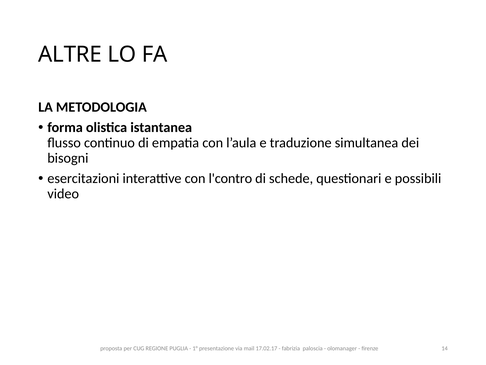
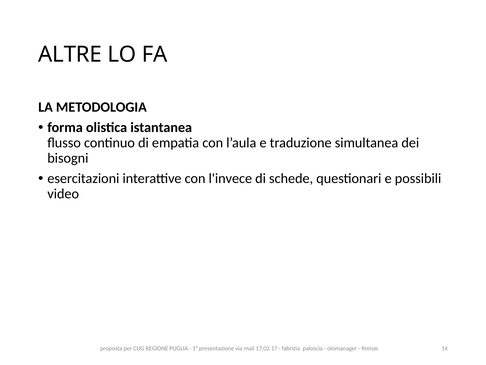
l'contro: l'contro -> l'invece
